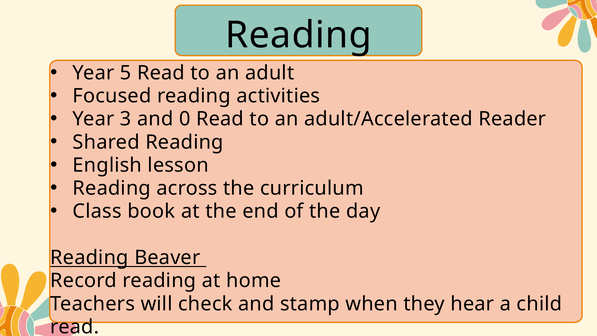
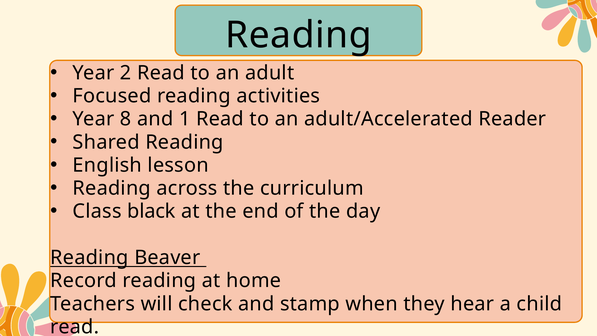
5: 5 -> 2
3: 3 -> 8
0: 0 -> 1
book: book -> black
